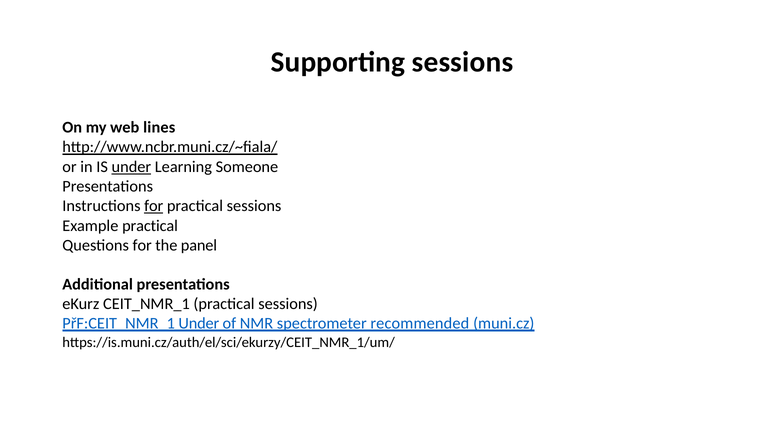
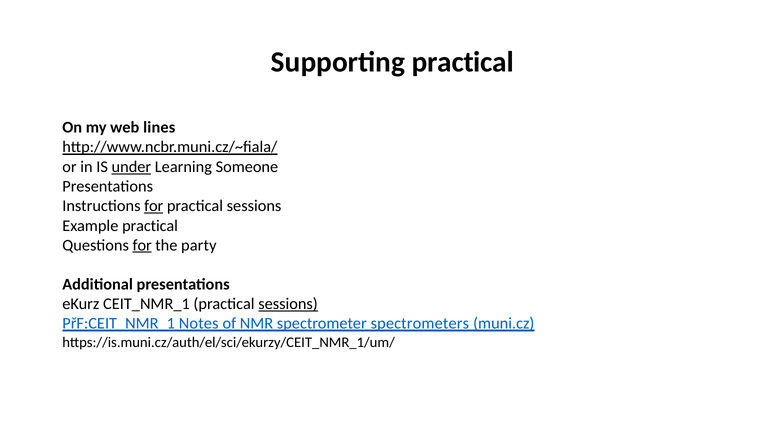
Supporting sessions: sessions -> practical
for at (142, 245) underline: none -> present
panel: panel -> party
sessions at (288, 304) underline: none -> present
PřF:CEIT_NMR_1 Under: Under -> Notes
recommended: recommended -> spectrometers
